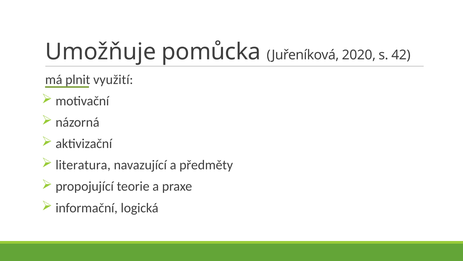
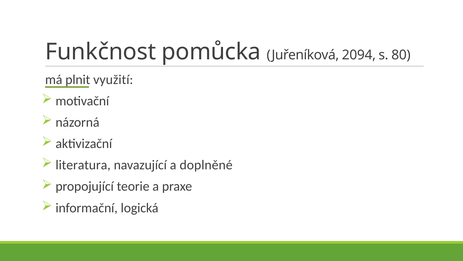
Umožňuje: Umožňuje -> Funkčnost
2020: 2020 -> 2094
42: 42 -> 80
předměty: předměty -> doplněné
